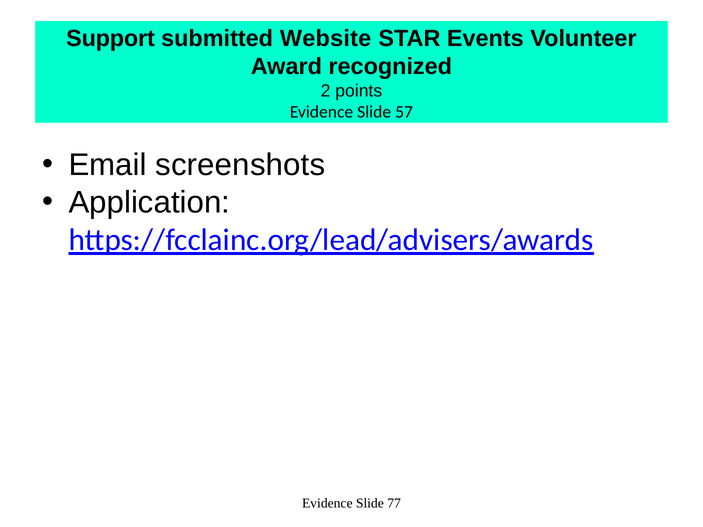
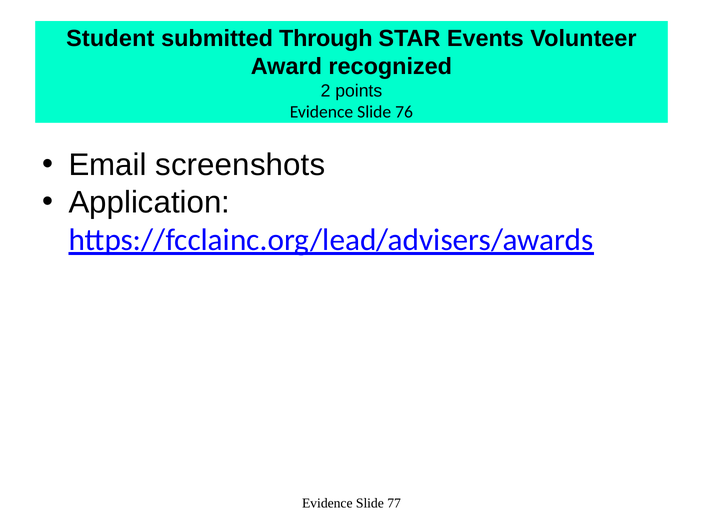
Support: Support -> Student
Website: Website -> Through
57: 57 -> 76
